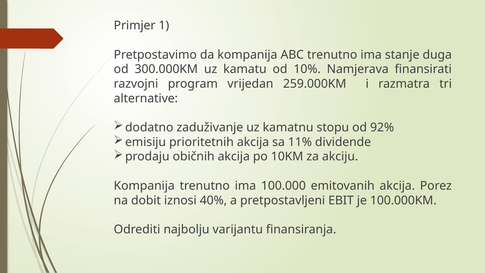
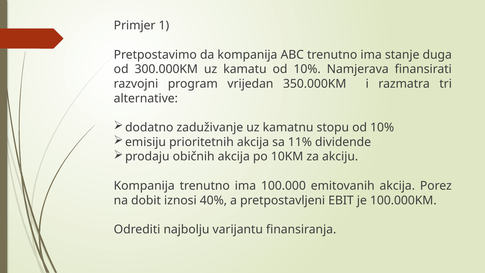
259.000KM: 259.000KM -> 350.000KM
stopu od 92%: 92% -> 10%
